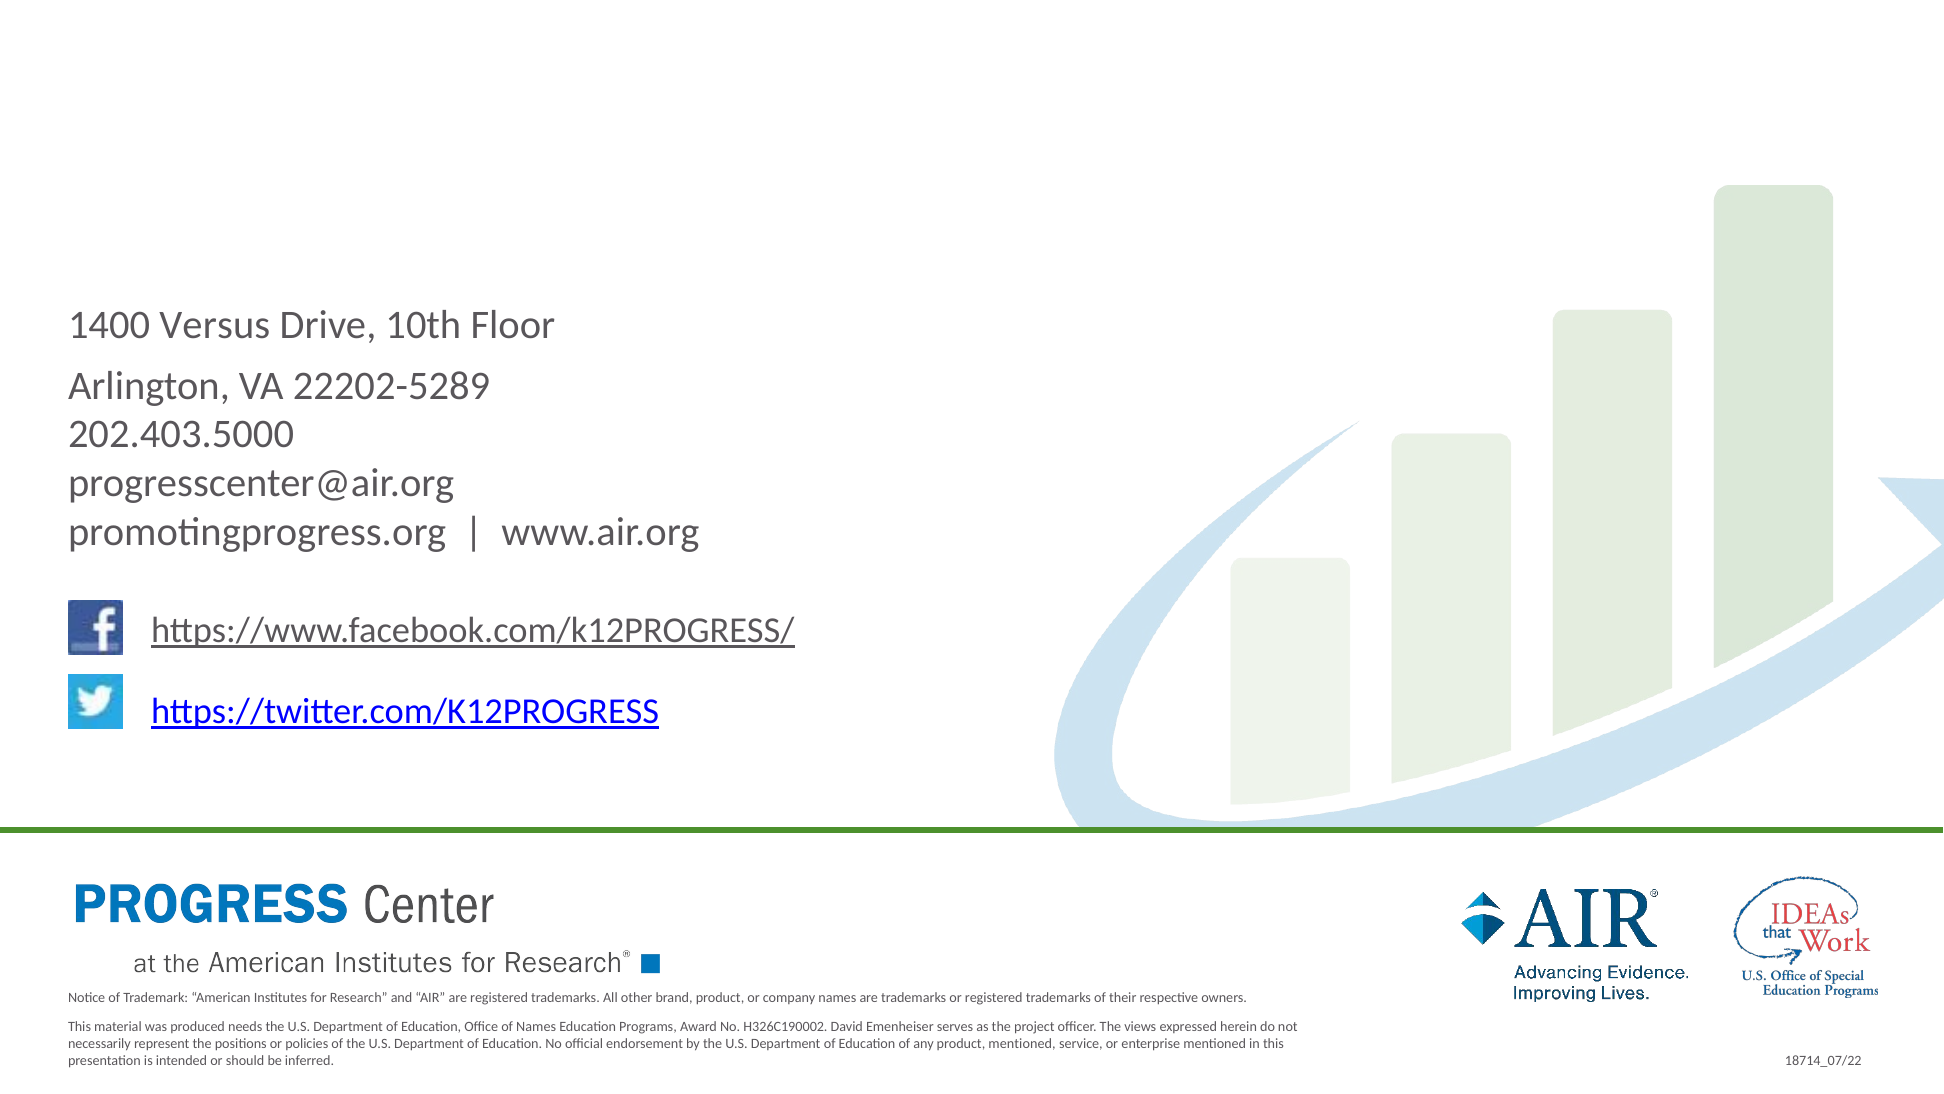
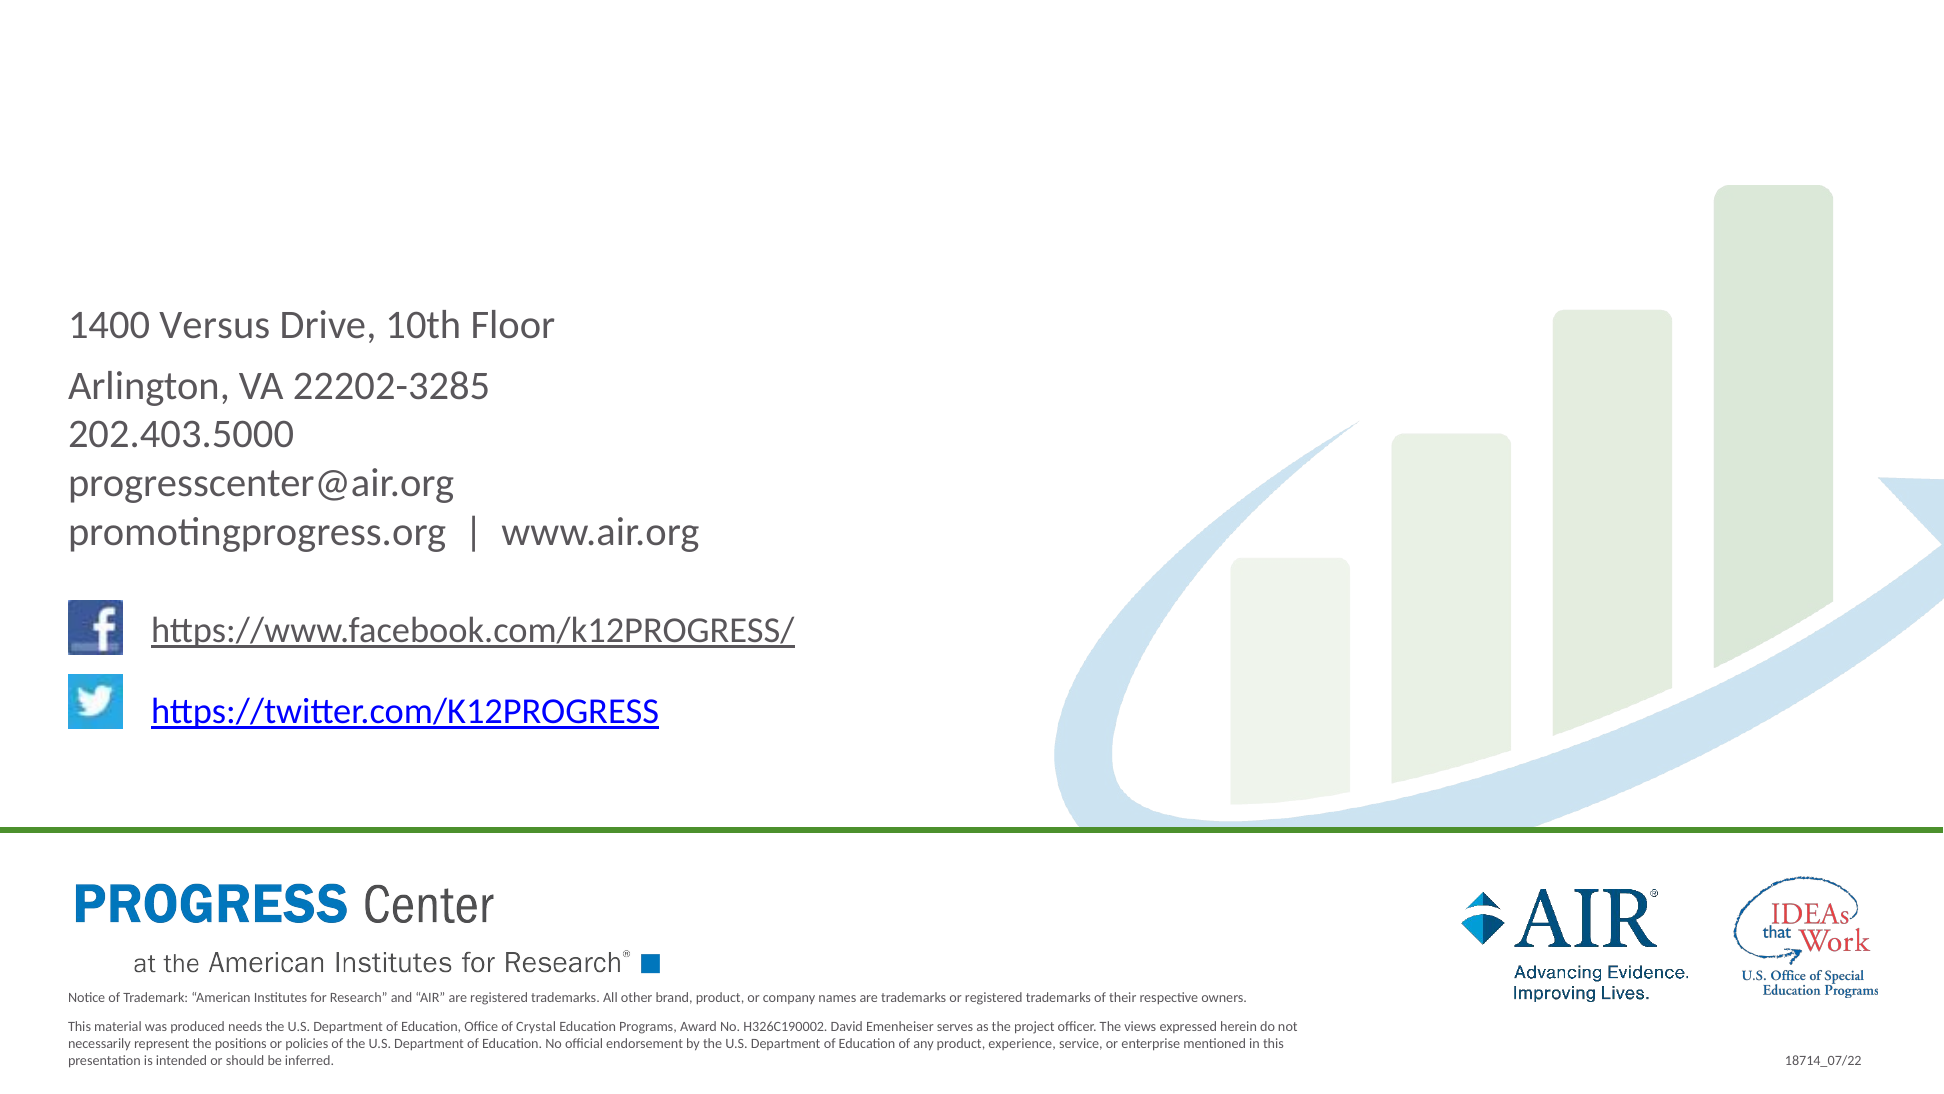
22202-5289: 22202-5289 -> 22202-3285
of Names: Names -> Crystal
product mentioned: mentioned -> experience
